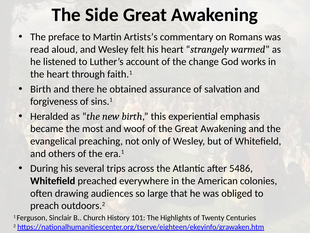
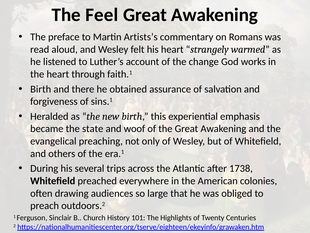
Side: Side -> Feel
most: most -> state
5486: 5486 -> 1738
